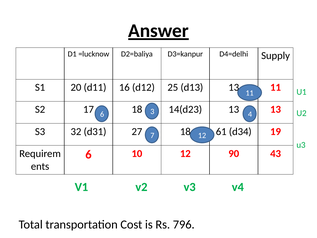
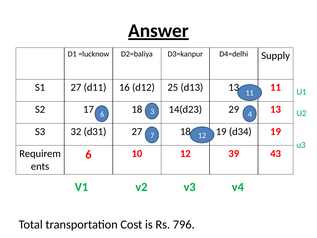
S1 20: 20 -> 27
14(d23 13: 13 -> 29
18 61: 61 -> 19
90: 90 -> 39
